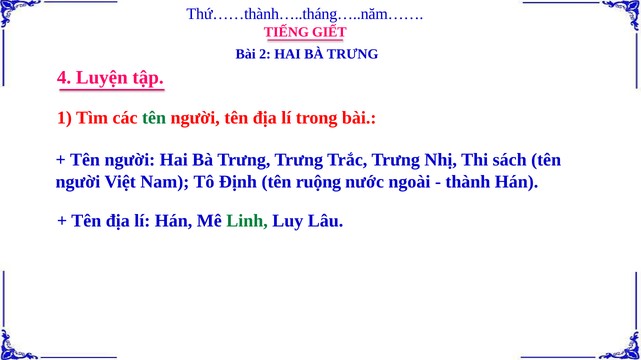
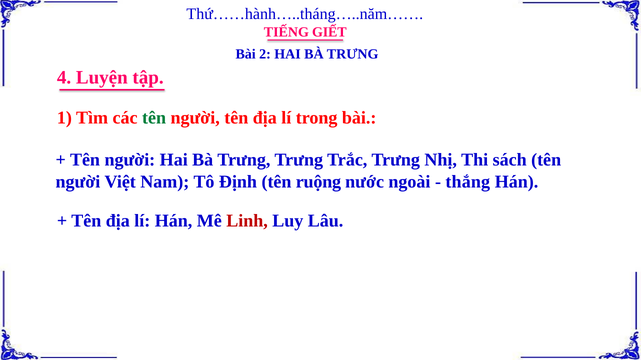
Thứ……thành…..tháng…..năm……: Thứ……thành…..tháng…..năm…… -> Thứ……hành…..tháng…..năm……
thành: thành -> thắng
Linh colour: green -> red
